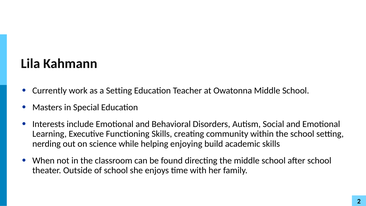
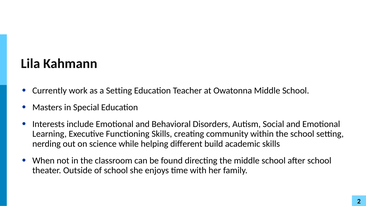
enjoying: enjoying -> different
